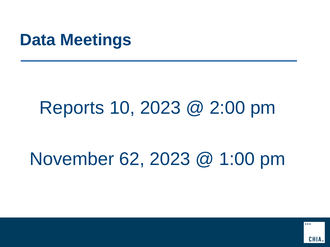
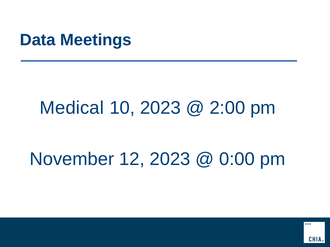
Reports: Reports -> Medical
62: 62 -> 12
1:00: 1:00 -> 0:00
